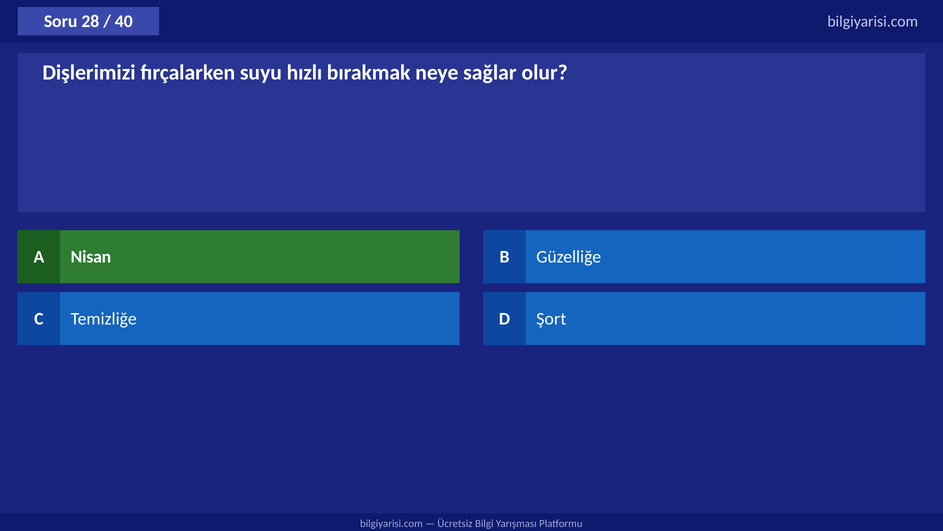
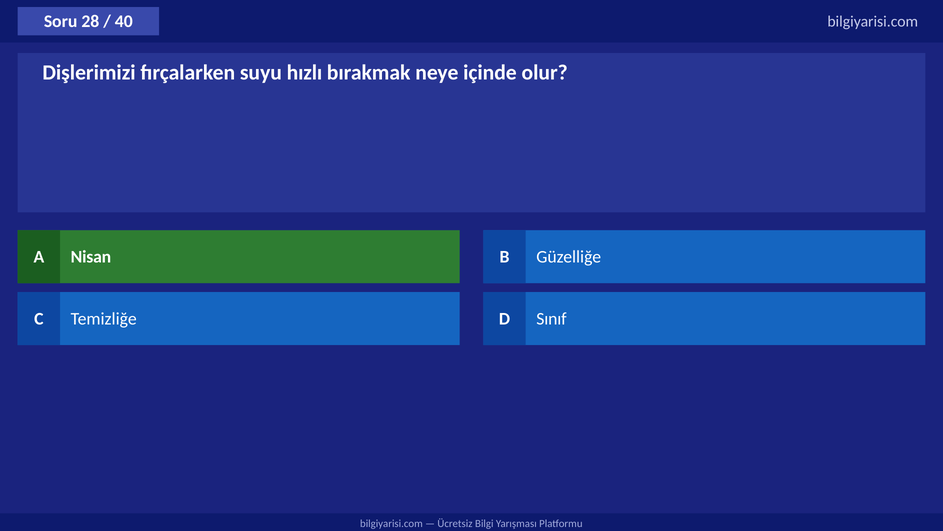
sağlar: sağlar -> içinde
Şort: Şort -> Sınıf
